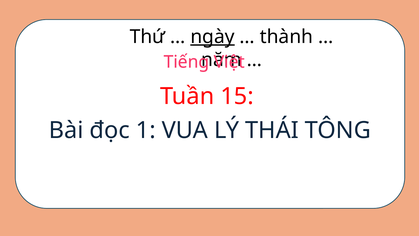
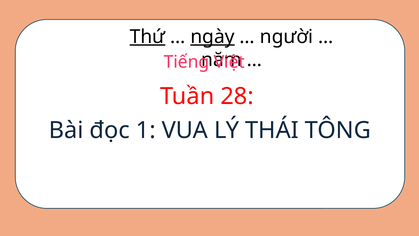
Thứ underline: none -> present
thành: thành -> người
15: 15 -> 28
